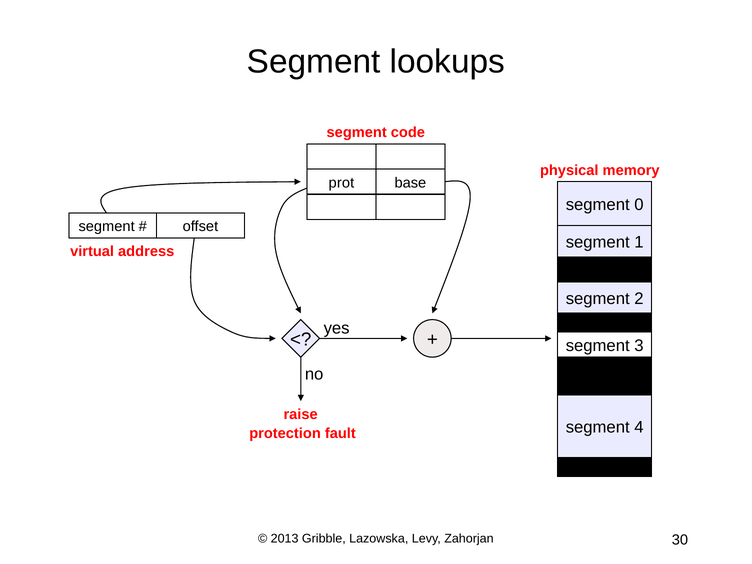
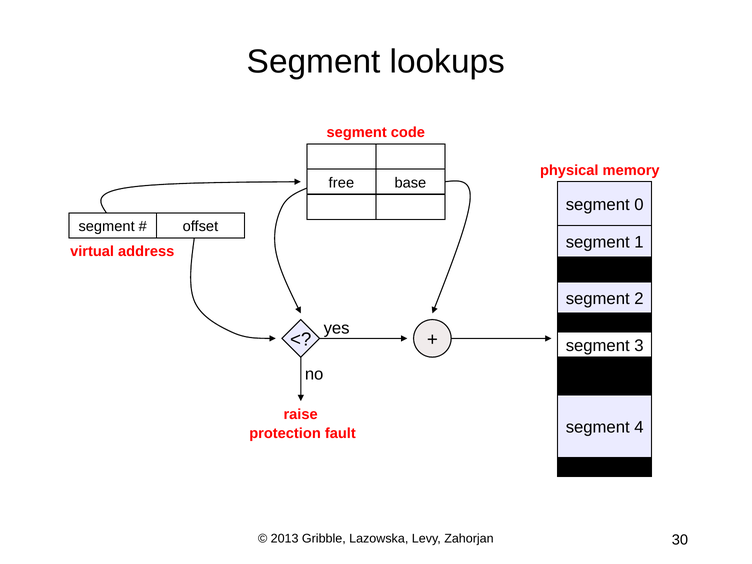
prot: prot -> free
